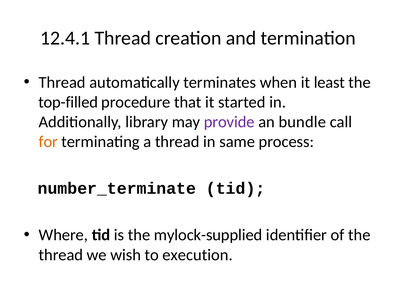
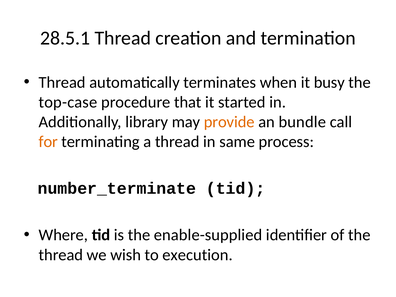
12.4.1: 12.4.1 -> 28.5.1
least: least -> busy
top-filled: top-filled -> top-case
provide colour: purple -> orange
mylock-supplied: mylock-supplied -> enable-supplied
